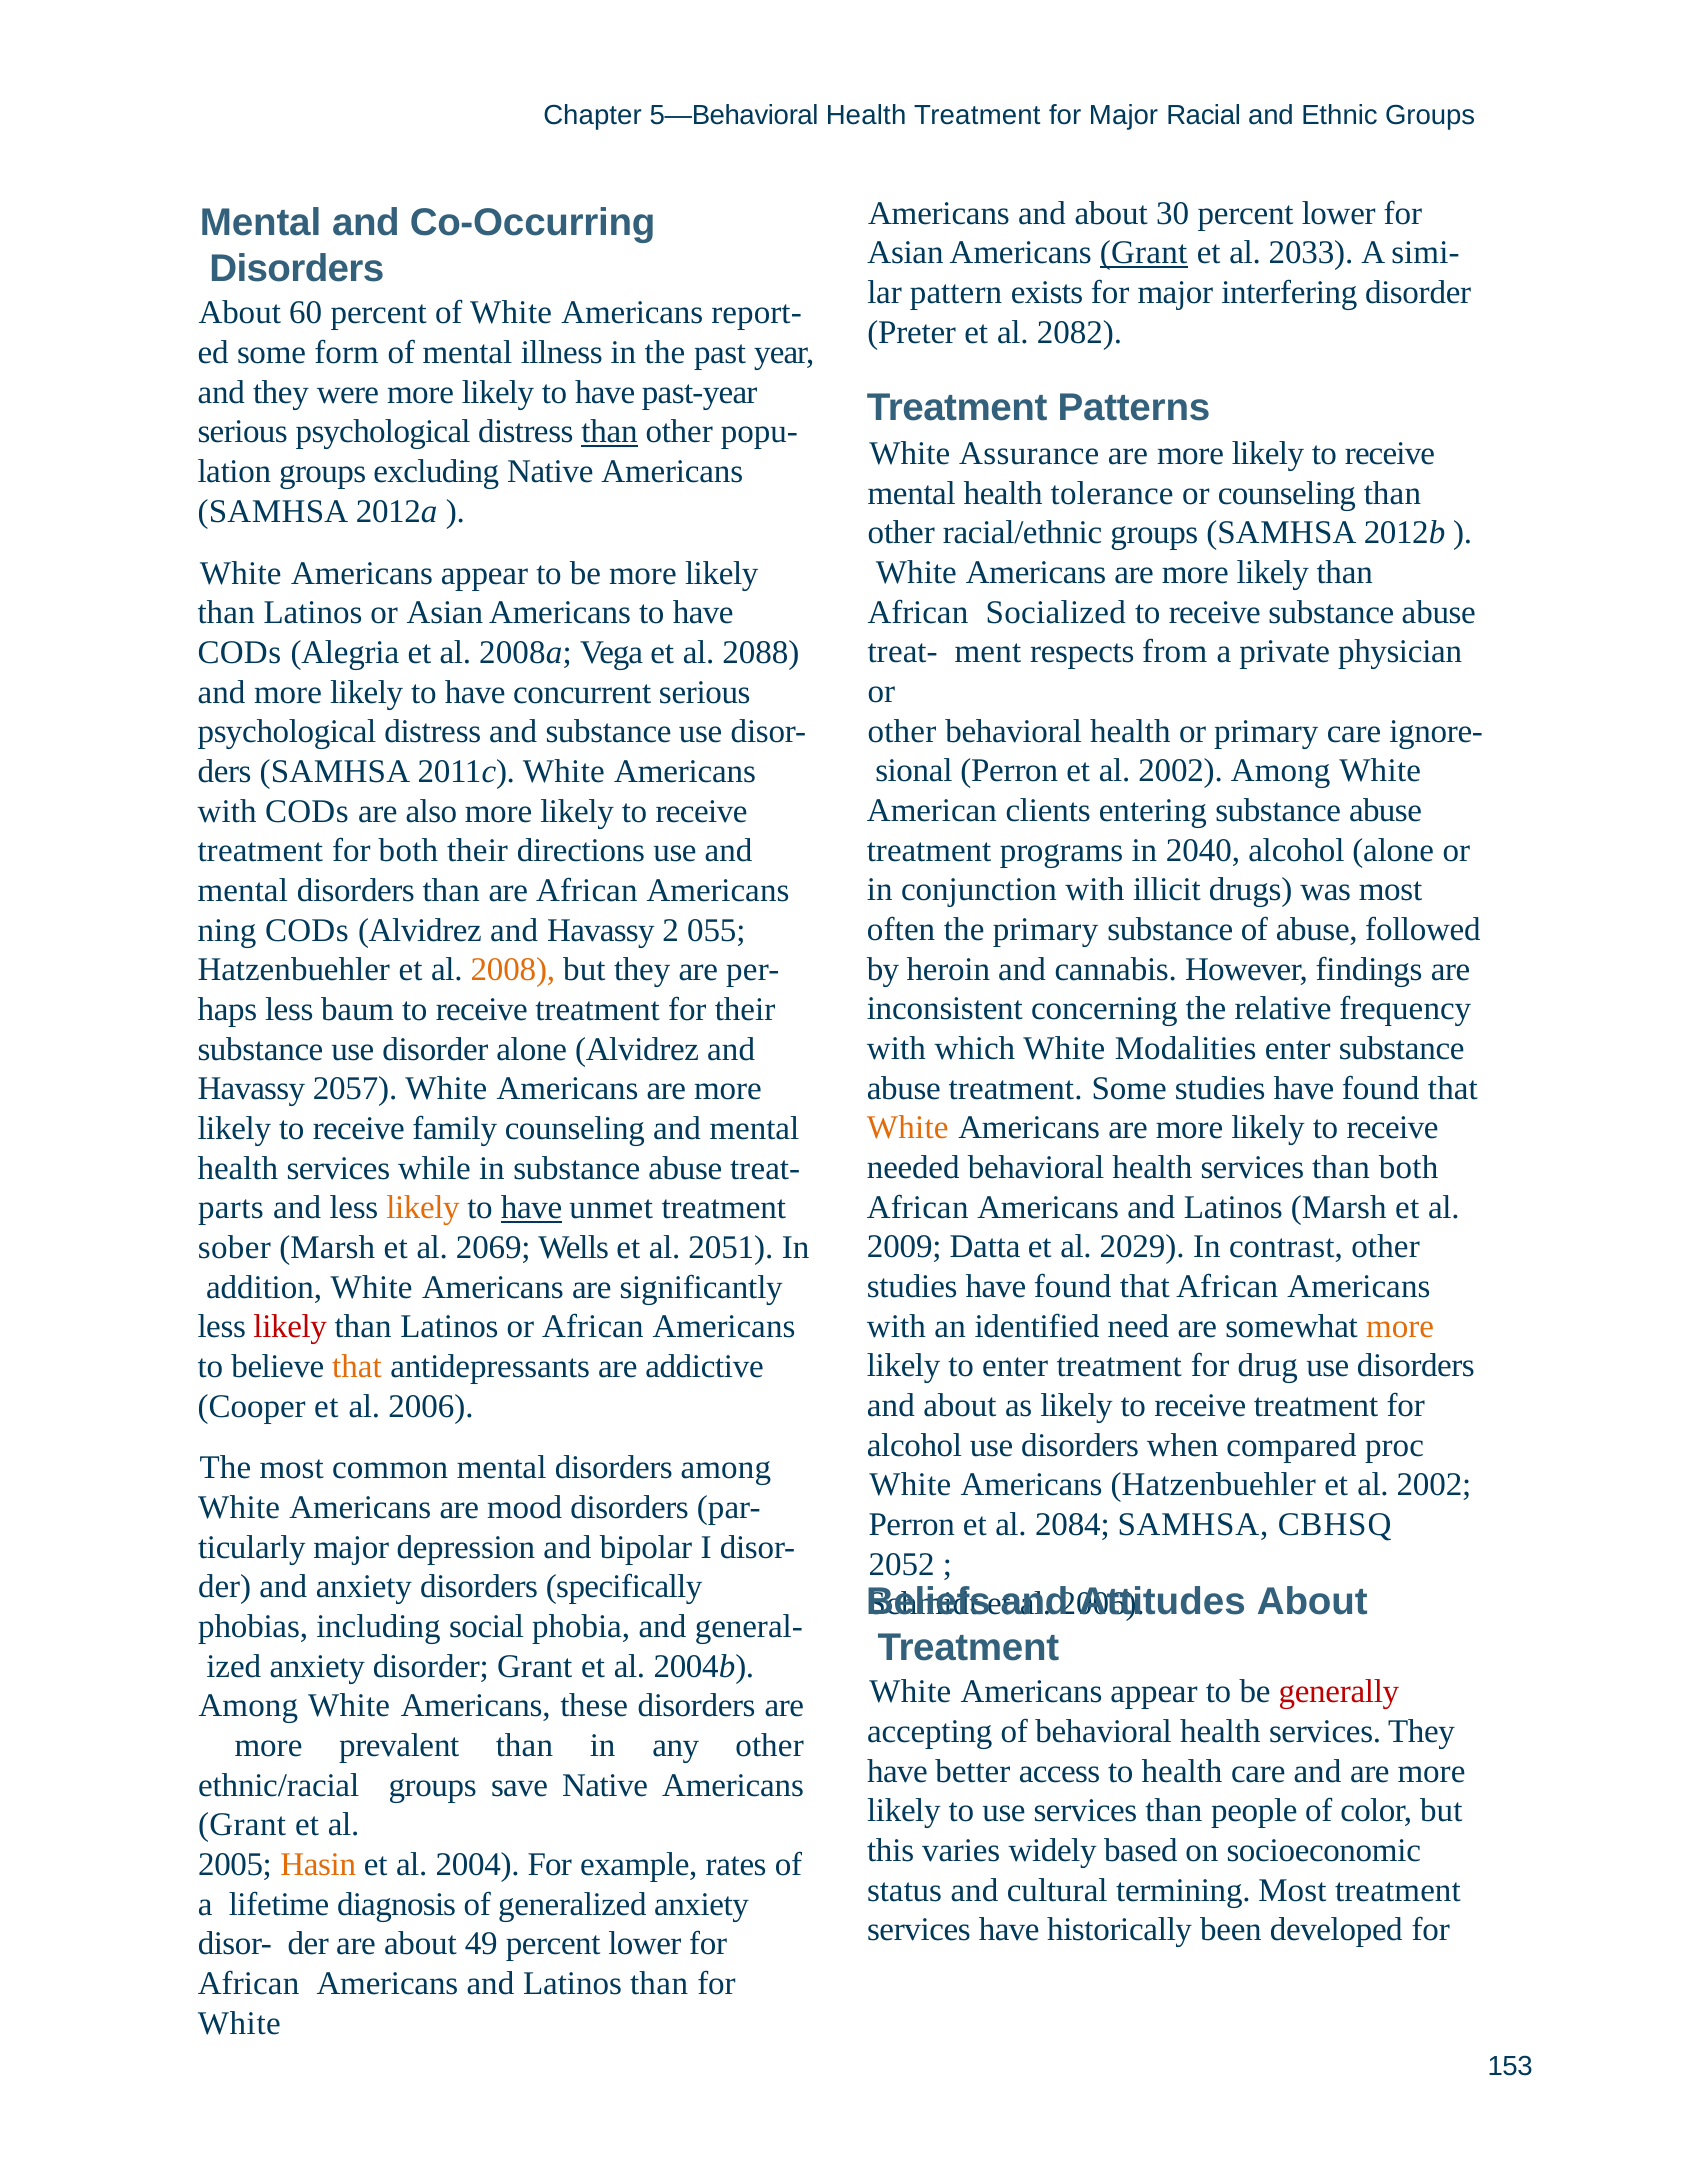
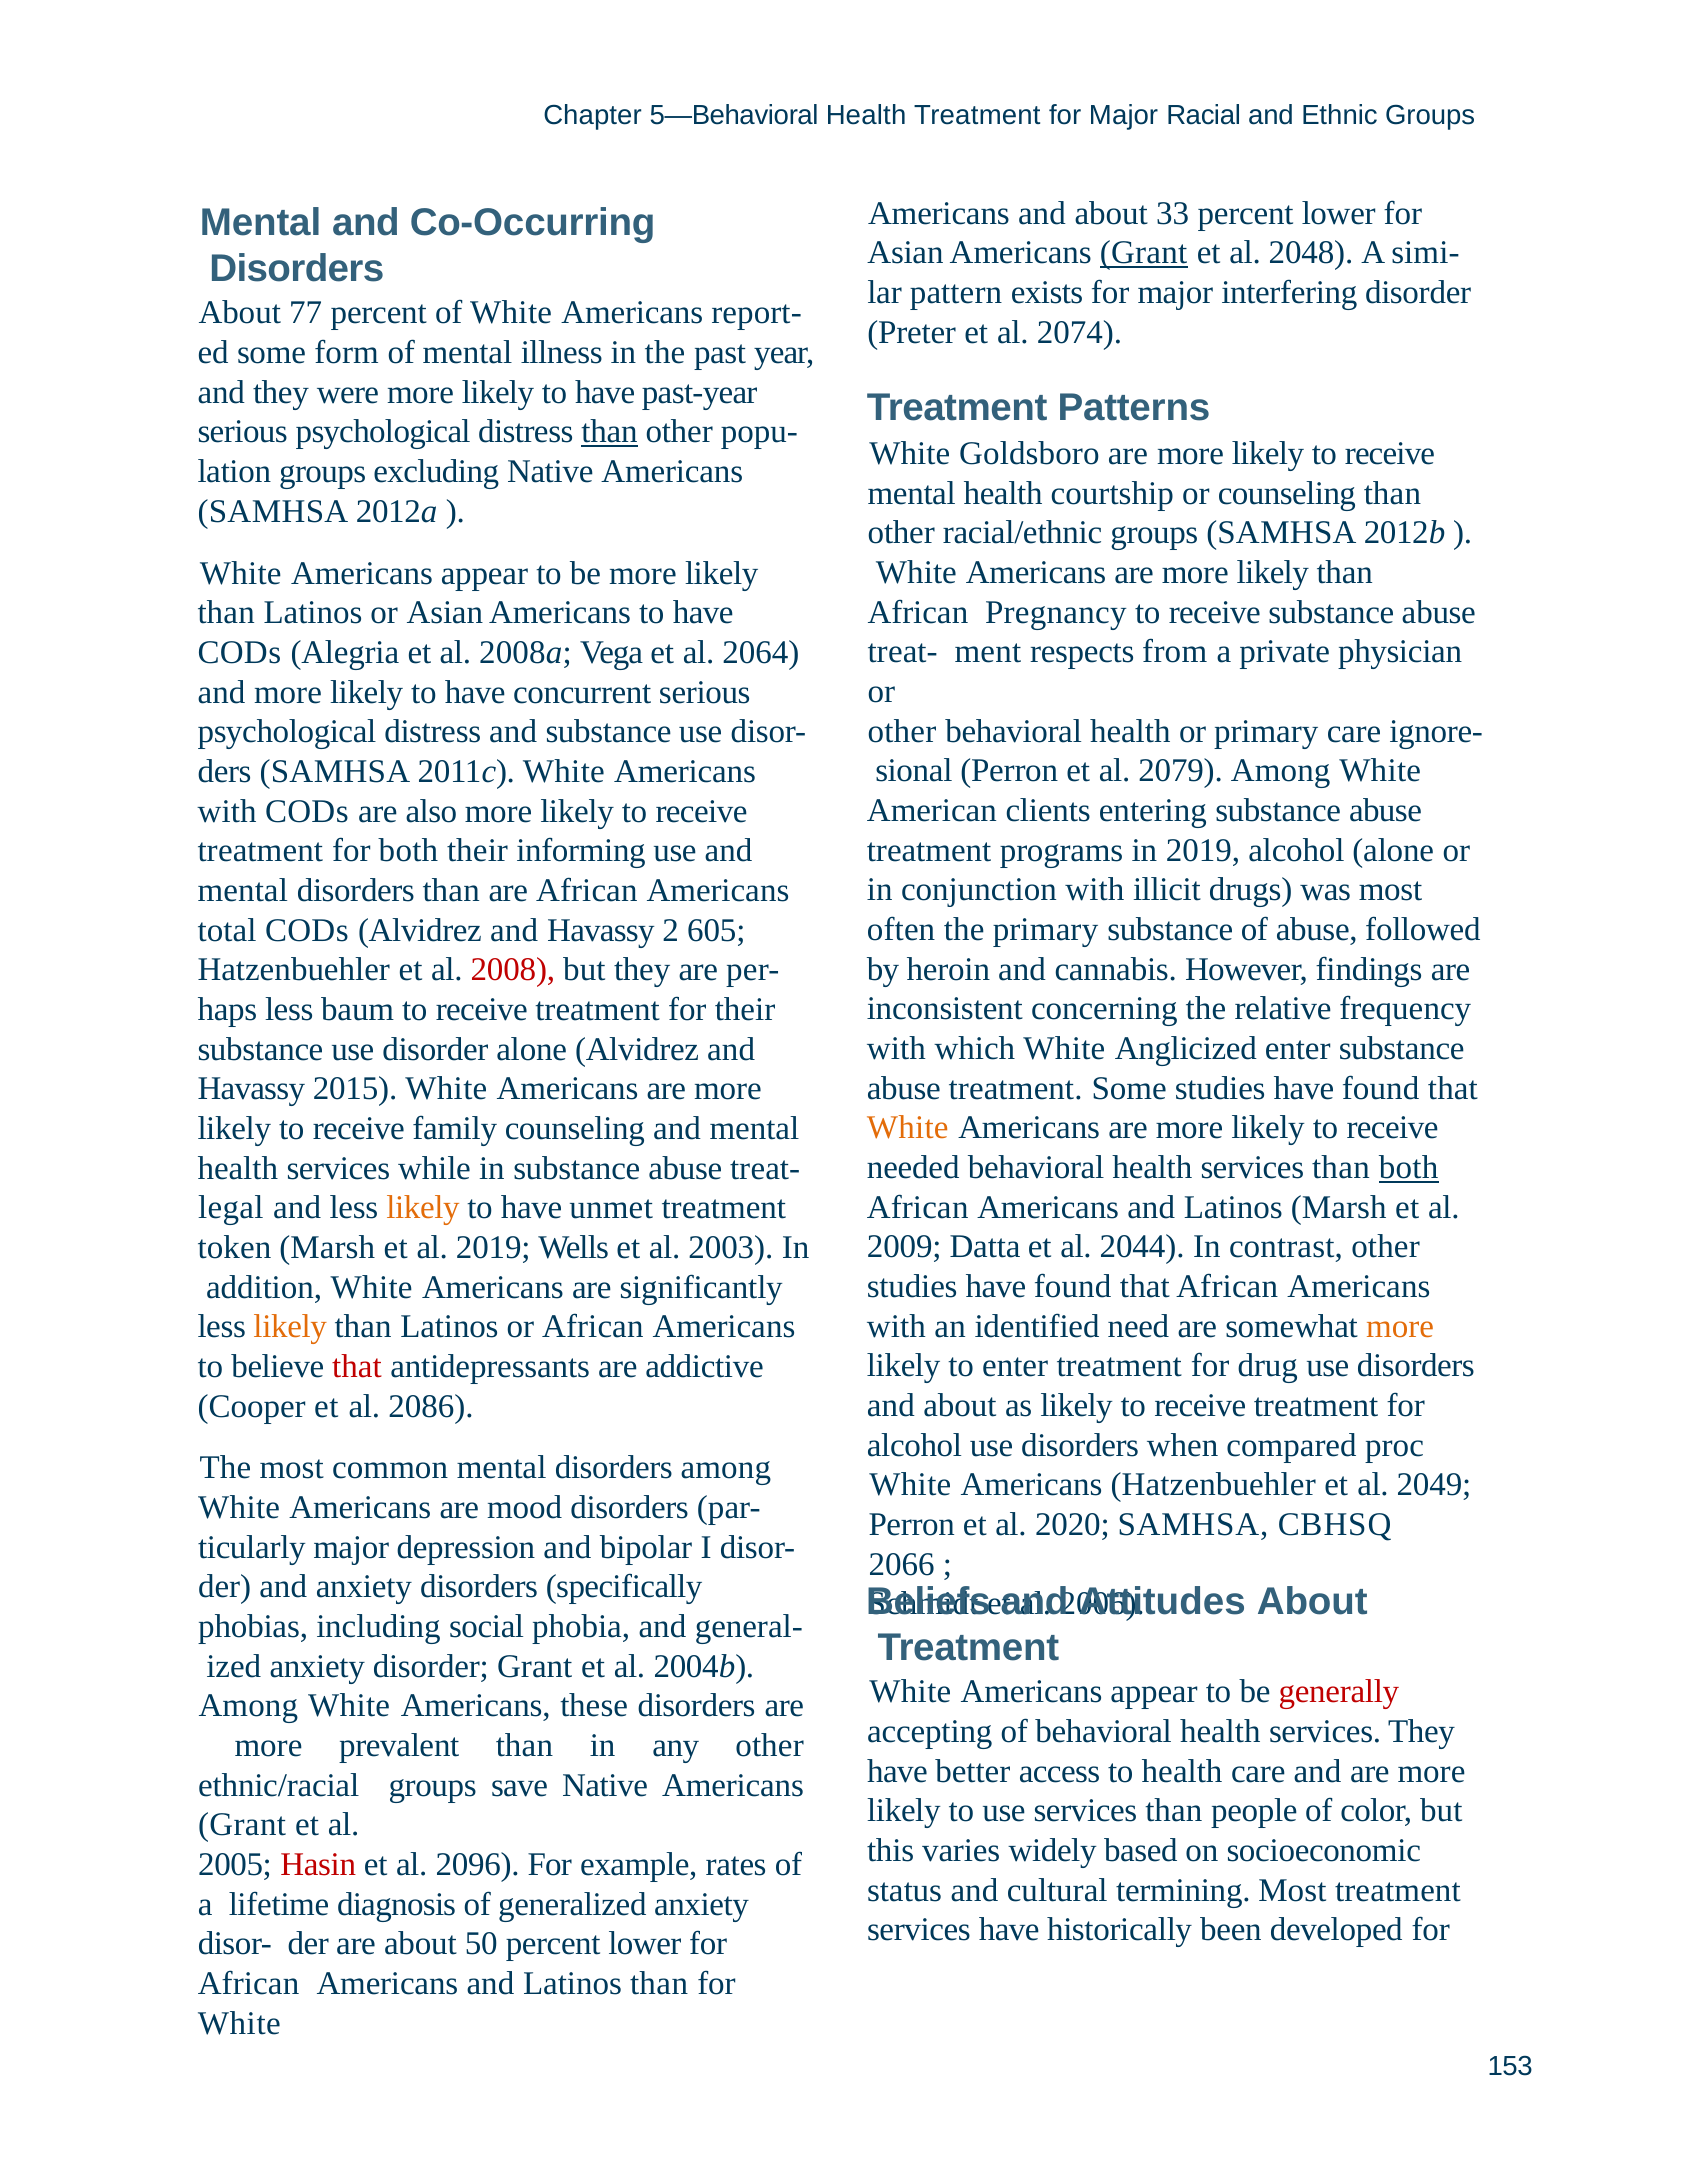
30: 30 -> 33
2033: 2033 -> 2048
60: 60 -> 77
2082: 2082 -> 2074
Assurance: Assurance -> Goldsboro
tolerance: tolerance -> courtship
Socialized: Socialized -> Pregnancy
2088: 2088 -> 2064
Perron et al 2002: 2002 -> 2079
in 2040: 2040 -> 2019
directions: directions -> informing
ning: ning -> total
055: 055 -> 605
2008 colour: orange -> red
Modalities: Modalities -> Anglicized
2057: 2057 -> 2015
both at (1409, 1168) underline: none -> present
parts: parts -> legal
have at (531, 1208) underline: present -> none
2029: 2029 -> 2044
sober: sober -> token
al 2069: 2069 -> 2019
2051: 2051 -> 2003
likely at (290, 1327) colour: red -> orange
that at (357, 1367) colour: orange -> red
Cooper et al 2006: 2006 -> 2086
Hatzenbuehler et al 2002: 2002 -> 2049
2084: 2084 -> 2020
2052: 2052 -> 2066
Hasin colour: orange -> red
2004: 2004 -> 2096
49: 49 -> 50
